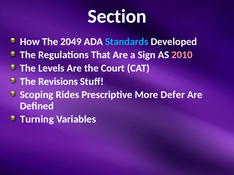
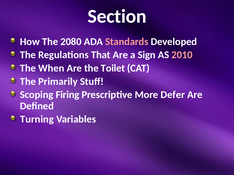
2049: 2049 -> 2080
Standards colour: light blue -> pink
Levels: Levels -> When
Court: Court -> Toilet
Revisions: Revisions -> Primarily
Rides: Rides -> Firing
